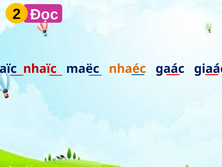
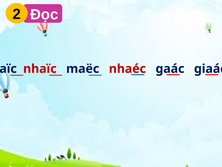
nhaéc colour: orange -> red
